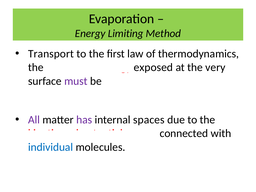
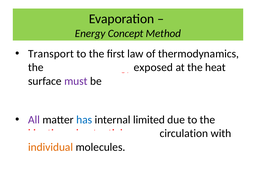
Limiting: Limiting -> Concept
very: very -> heat
has colour: purple -> blue
spaces: spaces -> limited
connected: connected -> circulation
individual colour: blue -> orange
